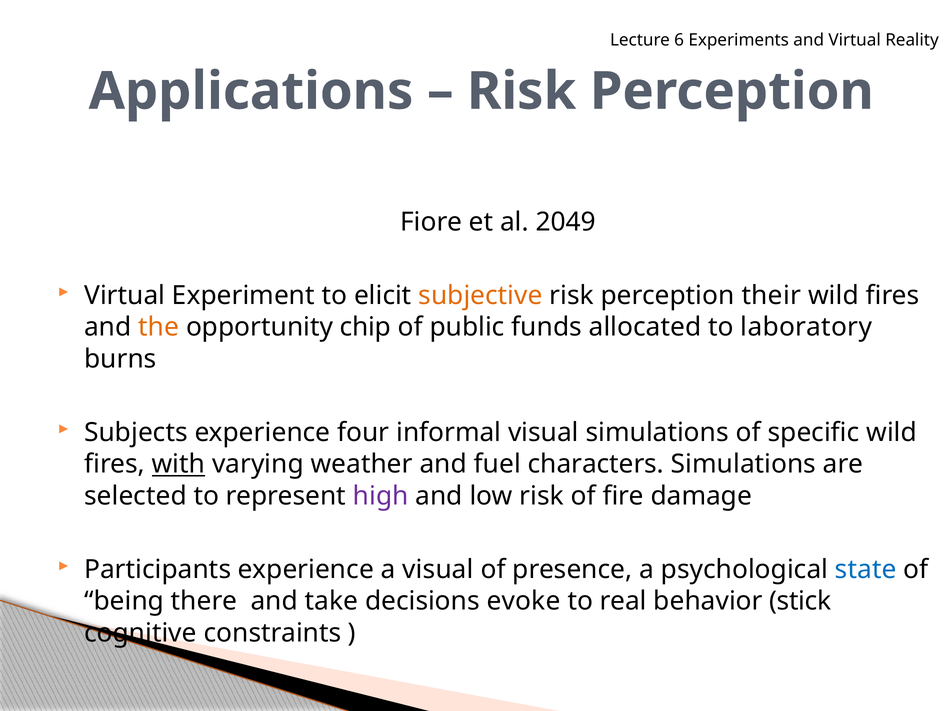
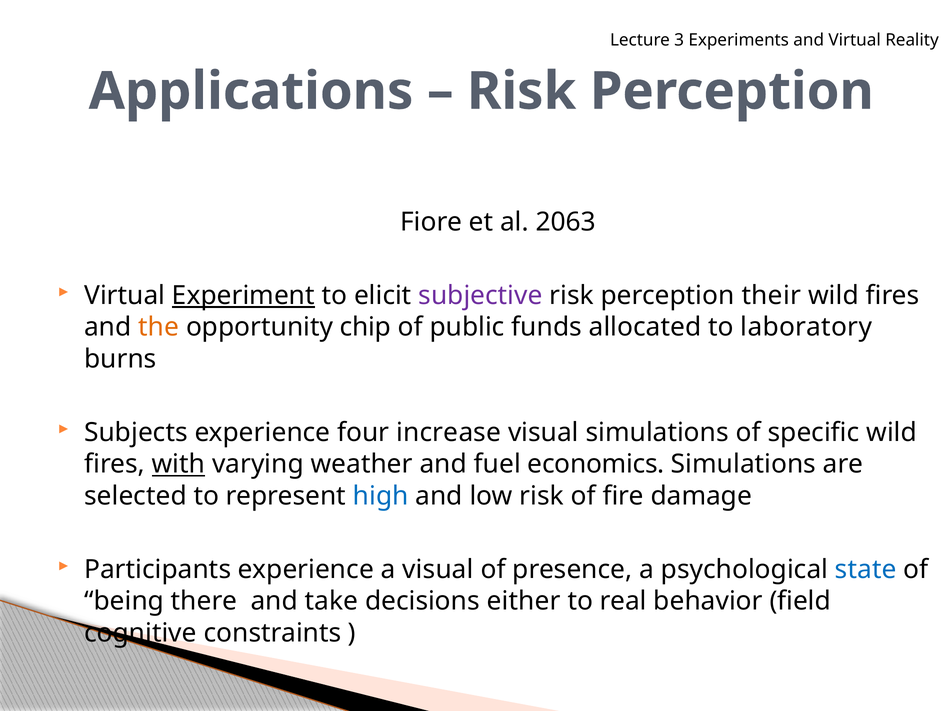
6: 6 -> 3
2049: 2049 -> 2063
Experiment underline: none -> present
subjective colour: orange -> purple
informal: informal -> increase
characters: characters -> economics
high colour: purple -> blue
evoke: evoke -> either
stick: stick -> field
